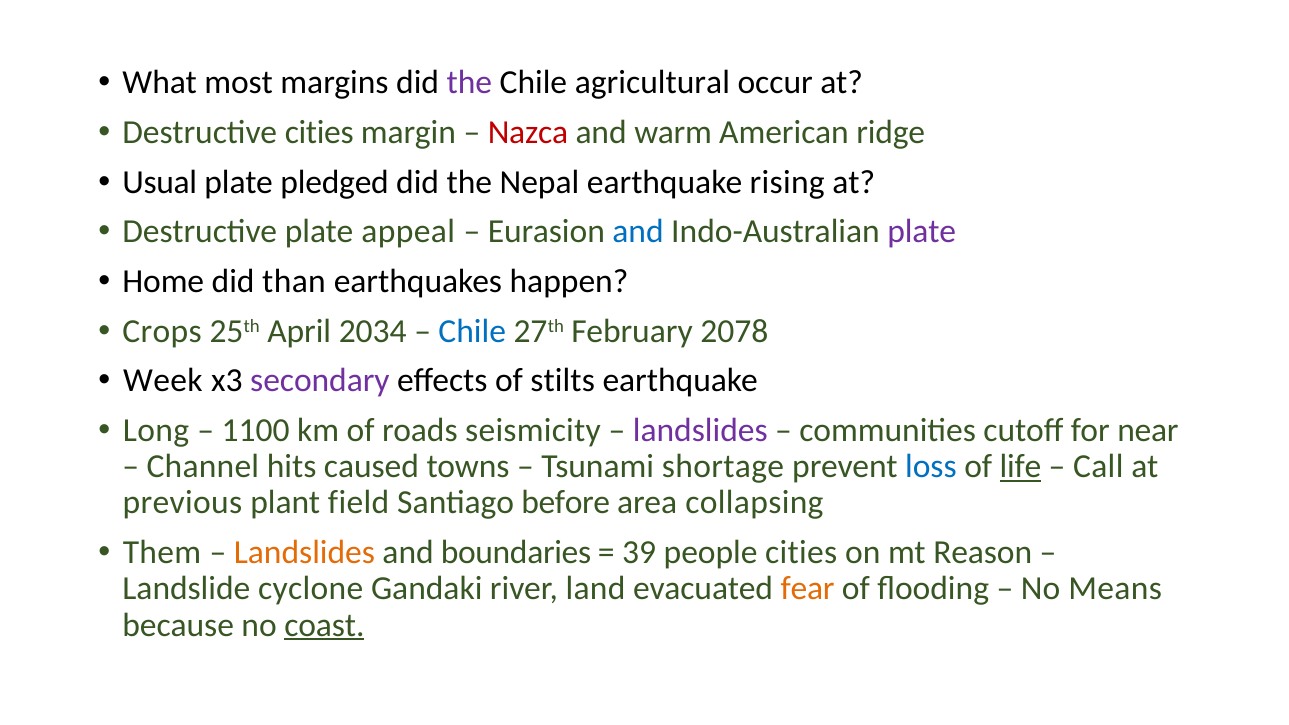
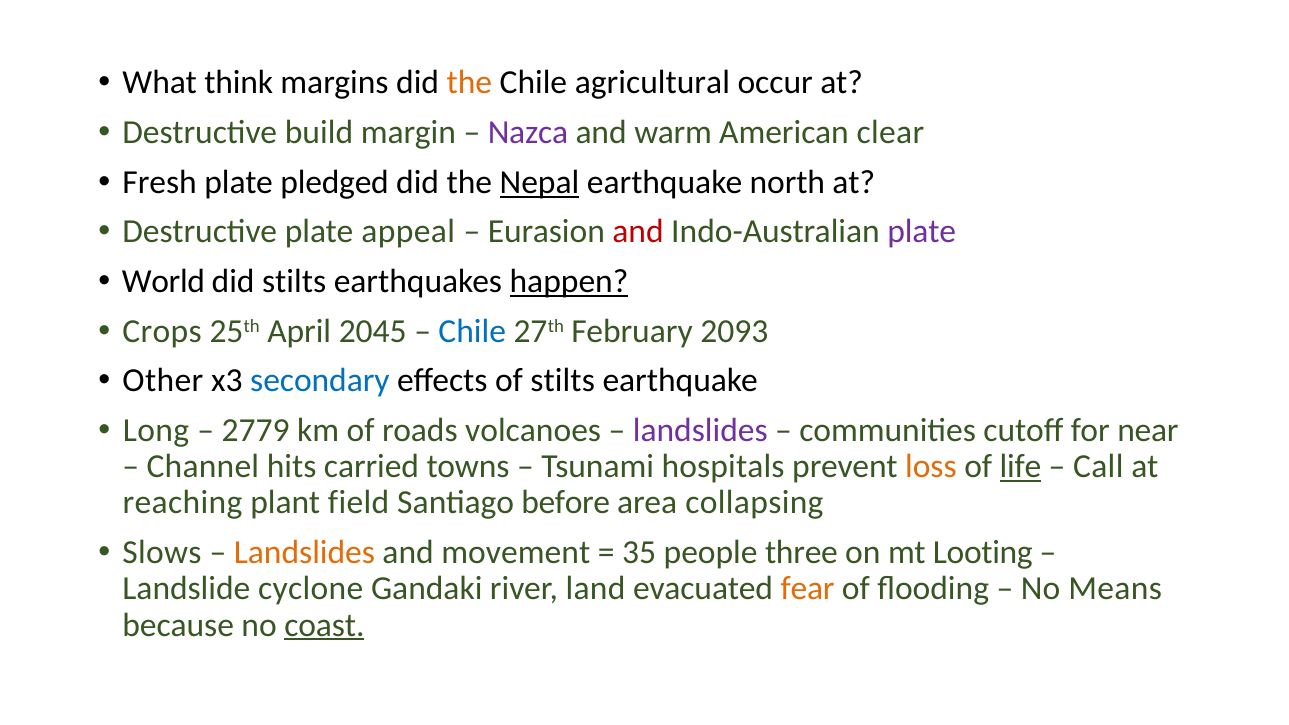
most: most -> think
the at (469, 83) colour: purple -> orange
Destructive cities: cities -> build
Nazca colour: red -> purple
ridge: ridge -> clear
Usual: Usual -> Fresh
Nepal underline: none -> present
rising: rising -> north
and at (638, 232) colour: blue -> red
Home: Home -> World
did than: than -> stilts
happen underline: none -> present
2034: 2034 -> 2045
2078: 2078 -> 2093
Week: Week -> Other
secondary colour: purple -> blue
1100: 1100 -> 2779
seismicity: seismicity -> volcanoes
caused: caused -> carried
shortage: shortage -> hospitals
loss colour: blue -> orange
previous: previous -> reaching
Them: Them -> Slows
boundaries: boundaries -> movement
39: 39 -> 35
people cities: cities -> three
Reason: Reason -> Looting
